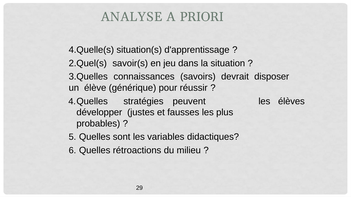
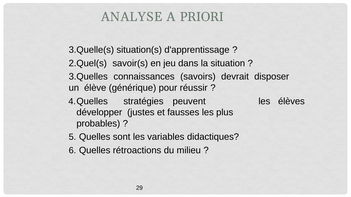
4.Quelle(s: 4.Quelle(s -> 3.Quelle(s
